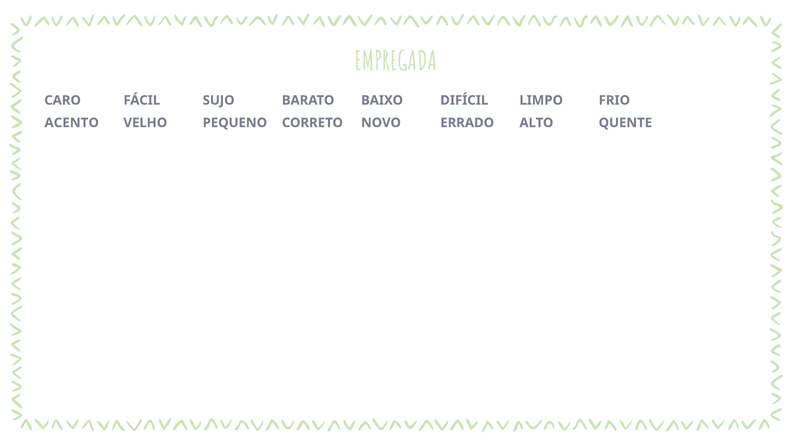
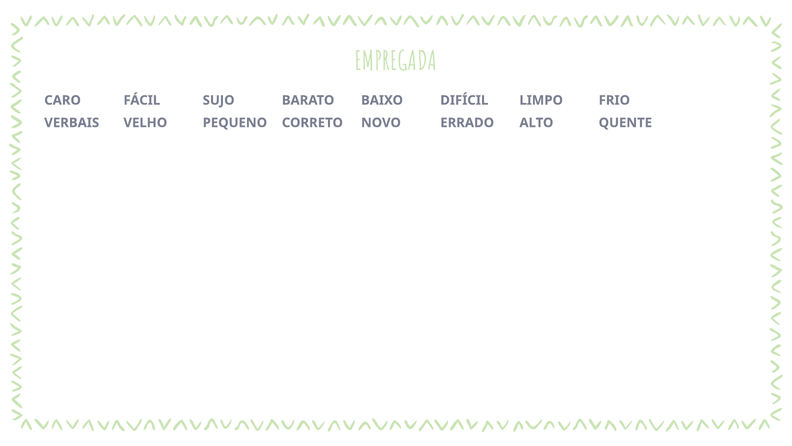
ACENTO: ACENTO -> VERBAIS
